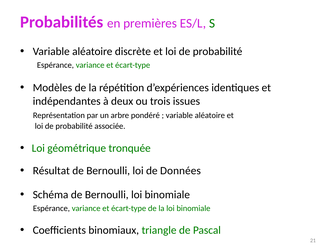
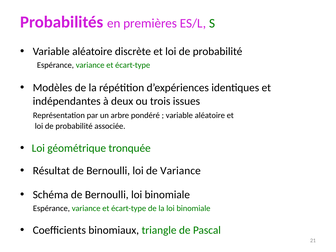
de Données: Données -> Variance
